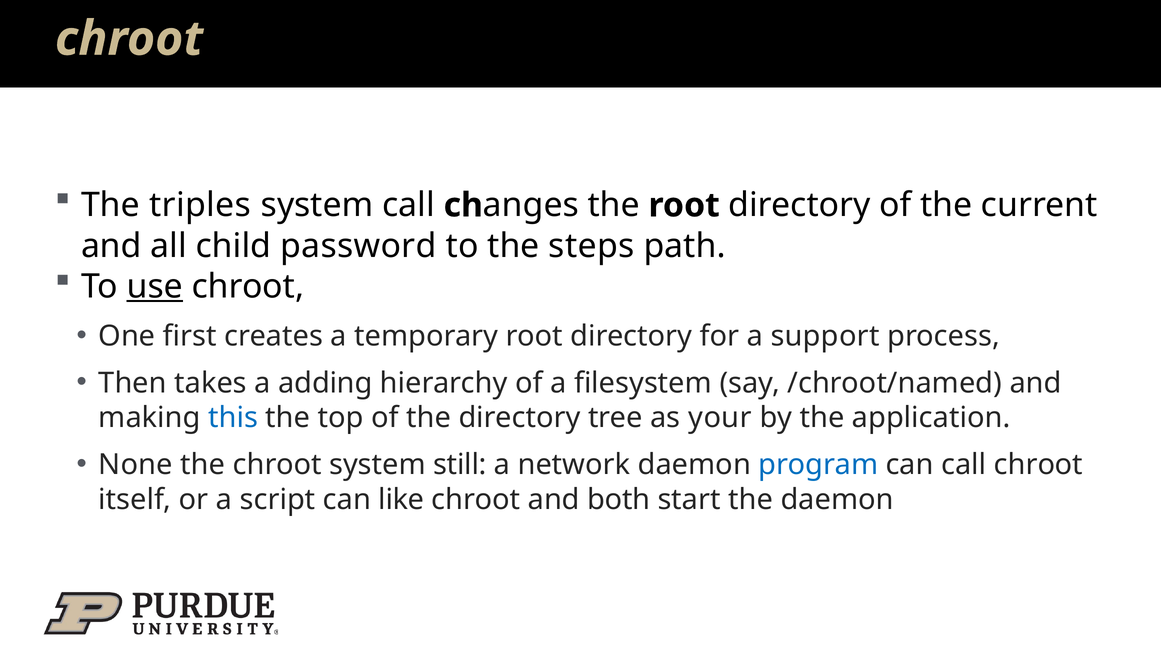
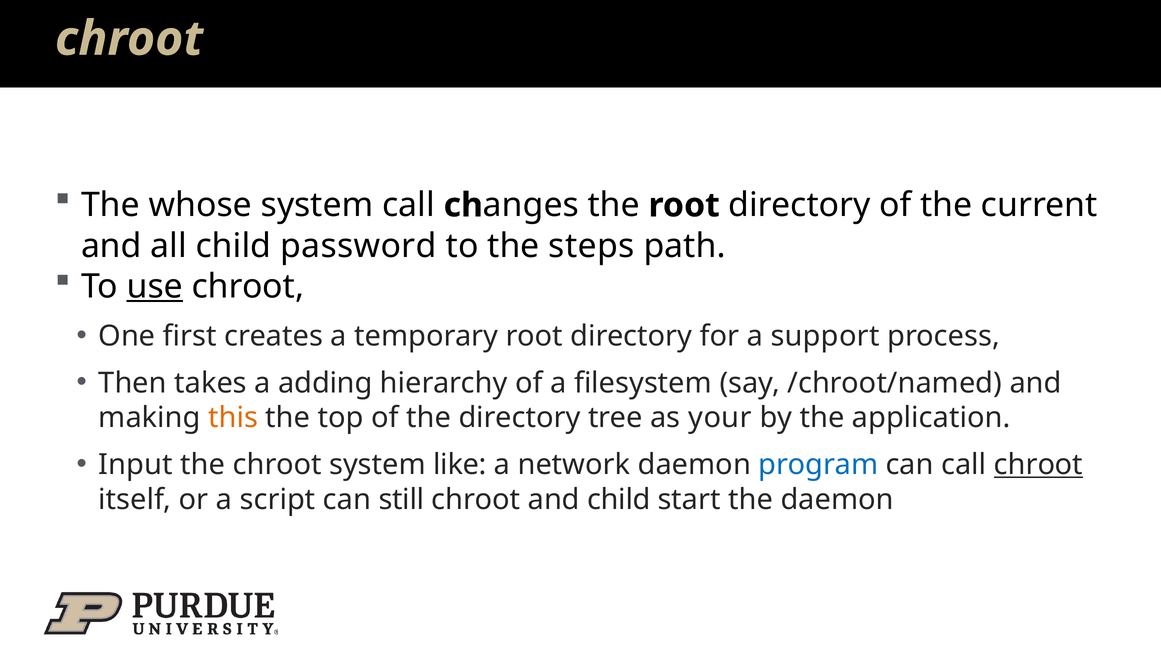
triples: triples -> whose
this colour: blue -> orange
None: None -> Input
still: still -> like
chroot at (1038, 465) underline: none -> present
like: like -> still
and both: both -> child
